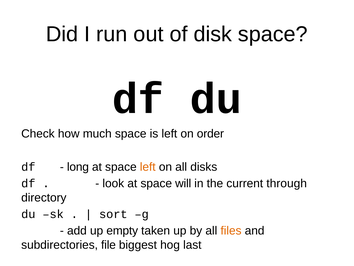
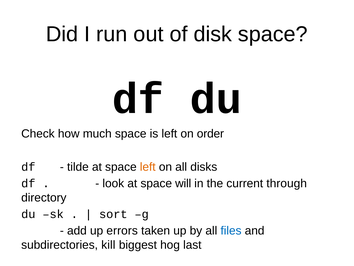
long: long -> tilde
empty: empty -> errors
files colour: orange -> blue
file: file -> kill
